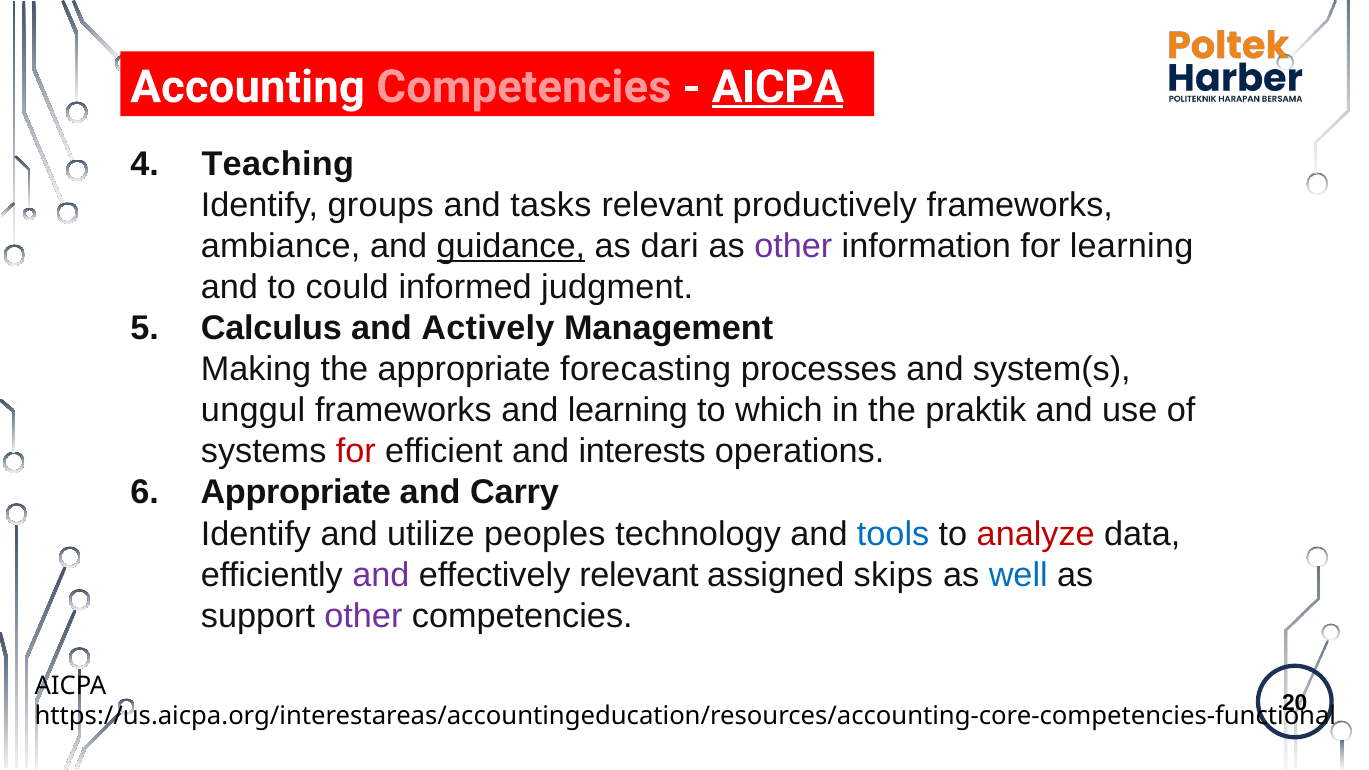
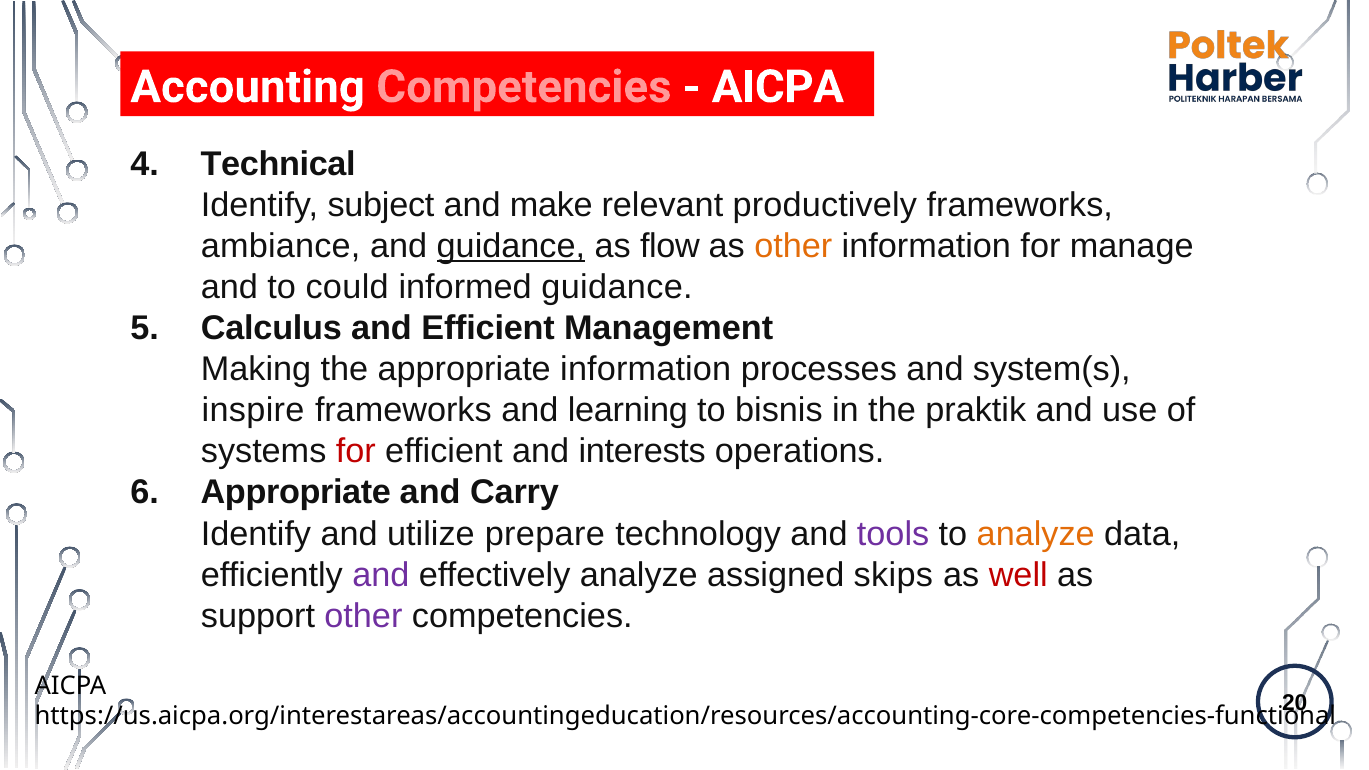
AICPA at (778, 87) underline: present -> none
Teaching: Teaching -> Technical
groups: groups -> subject
tasks: tasks -> make
dari: dari -> flow
other at (793, 246) colour: purple -> orange
for learning: learning -> manage
informed judgment: judgment -> guidance
and Actively: Actively -> Efficient
appropriate forecasting: forecasting -> information
unggul: unggul -> inspire
which: which -> bisnis
peoples: peoples -> prepare
tools colour: blue -> purple
analyze at (1036, 534) colour: red -> orange
effectively relevant: relevant -> analyze
well colour: blue -> red
